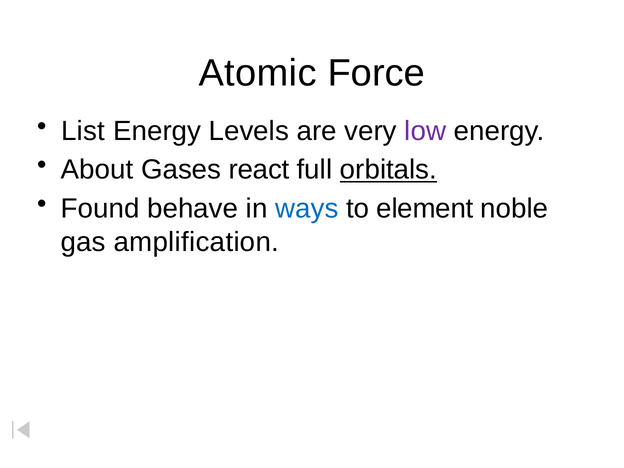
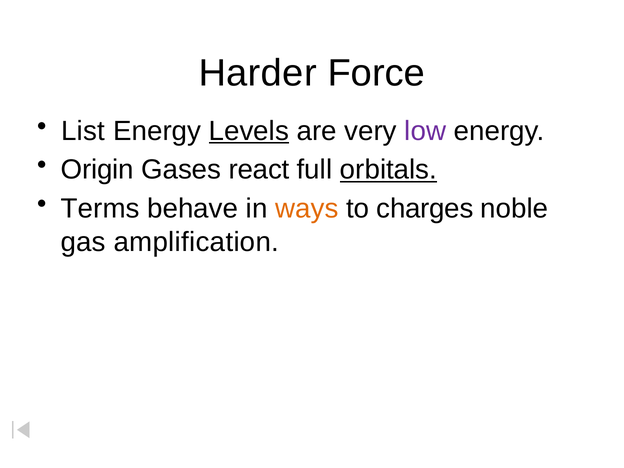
Atomic: Atomic -> Harder
Levels underline: none -> present
About: About -> Origin
Found: Found -> Terms
ways colour: blue -> orange
element: element -> charges
